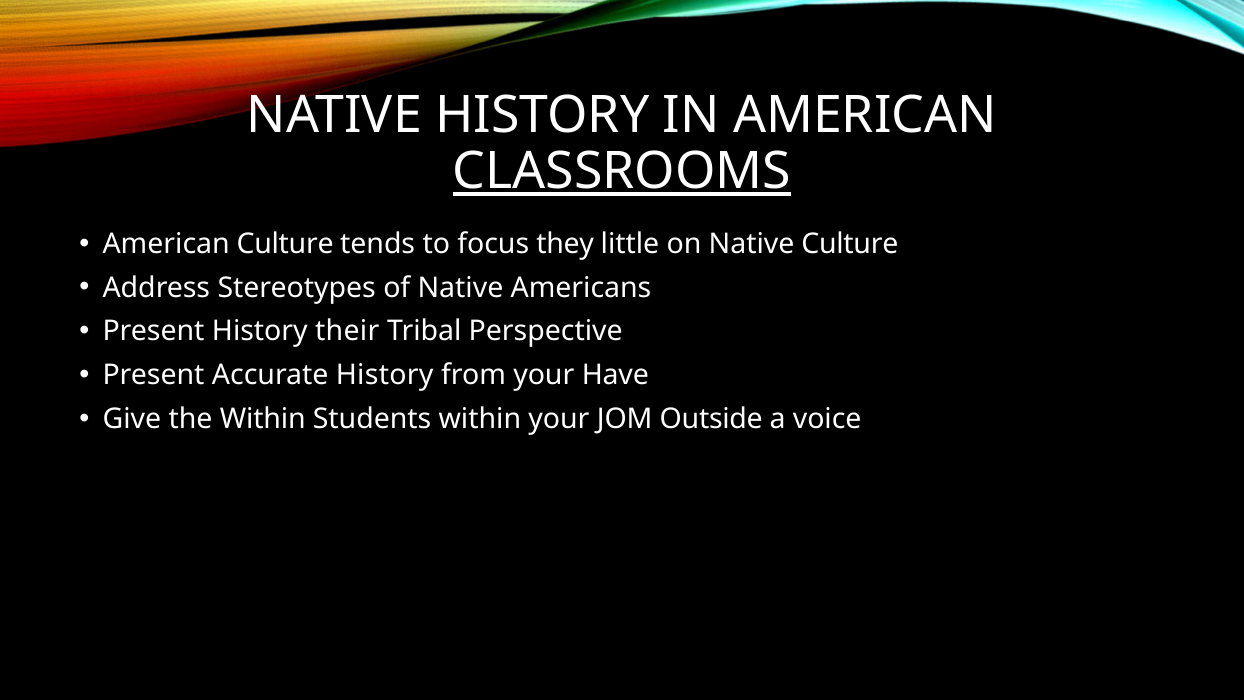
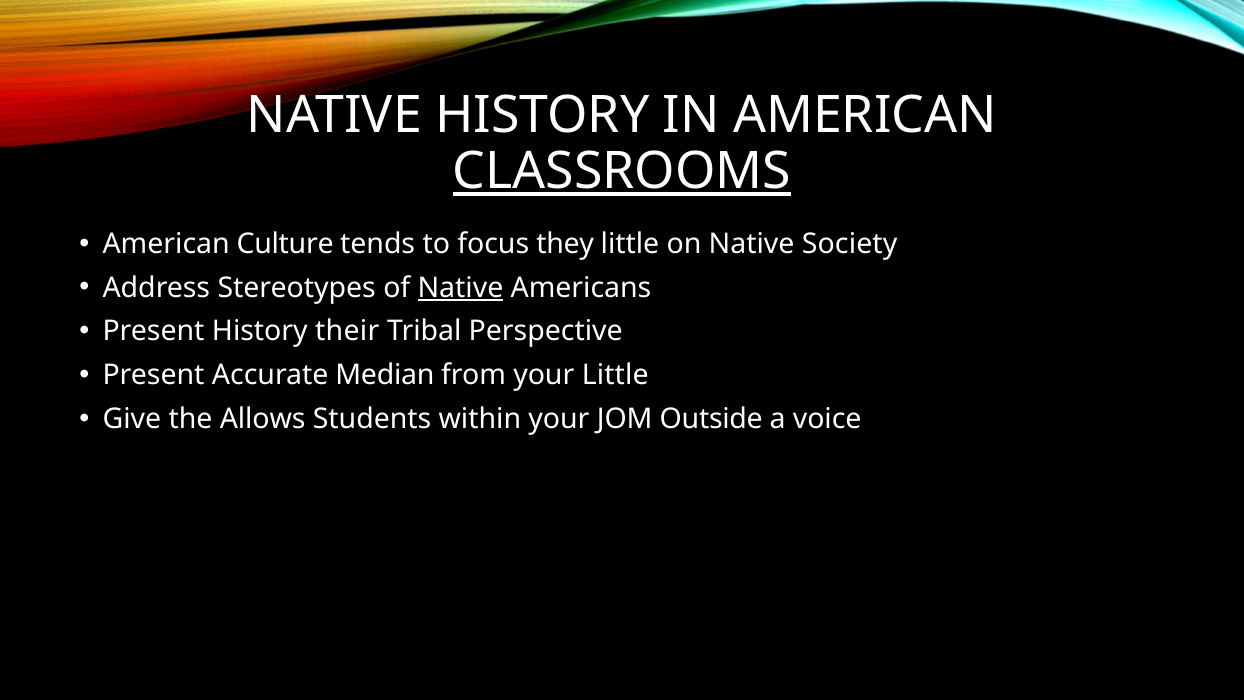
Native Culture: Culture -> Society
Native at (460, 288) underline: none -> present
Accurate History: History -> Median
your Have: Have -> Little
the Within: Within -> Allows
